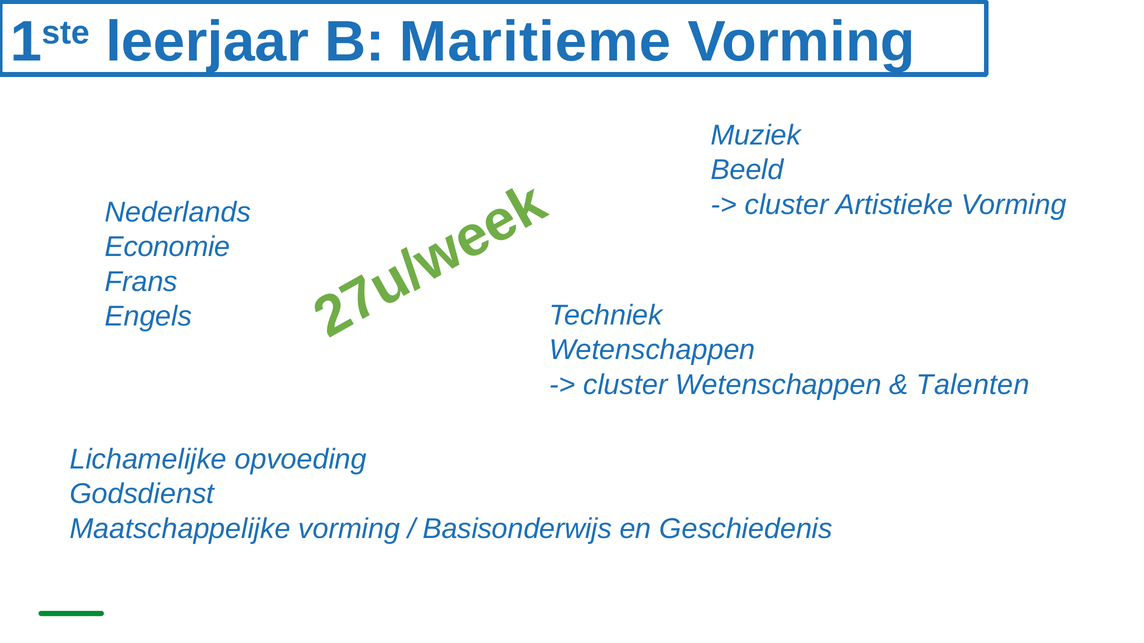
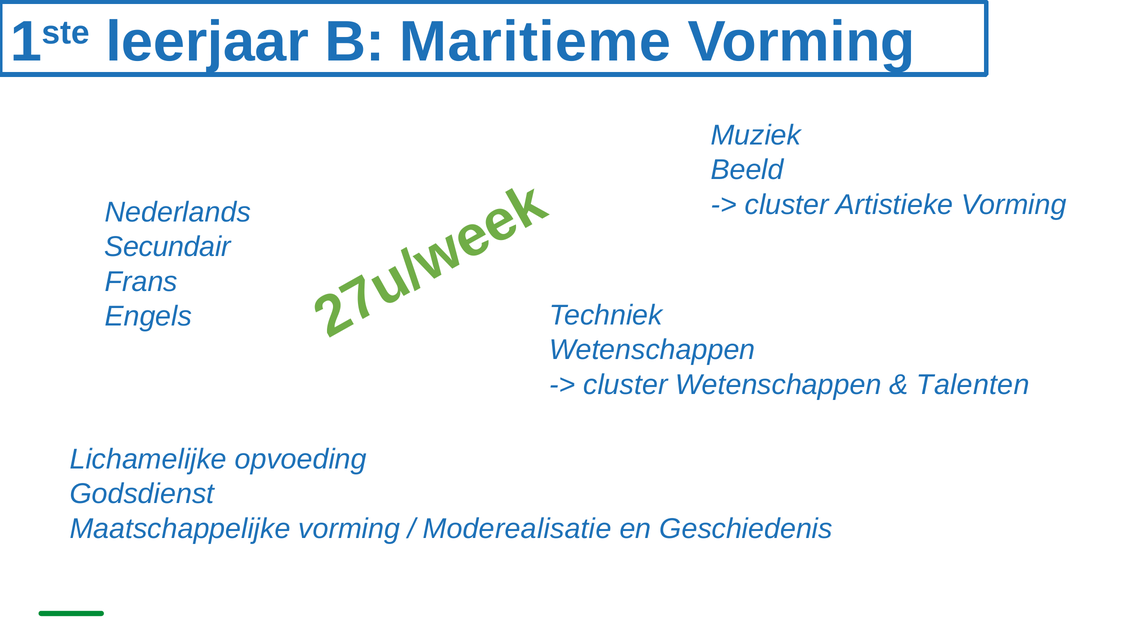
Economie: Economie -> Secundair
Basisonderwijs: Basisonderwijs -> Moderealisatie
